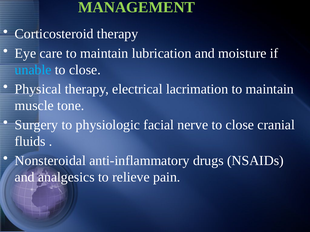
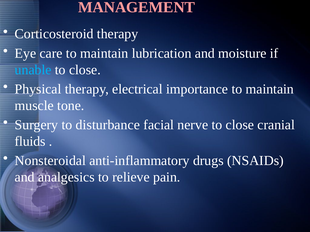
MANAGEMENT colour: light green -> pink
lacrimation: lacrimation -> importance
physiologic: physiologic -> disturbance
